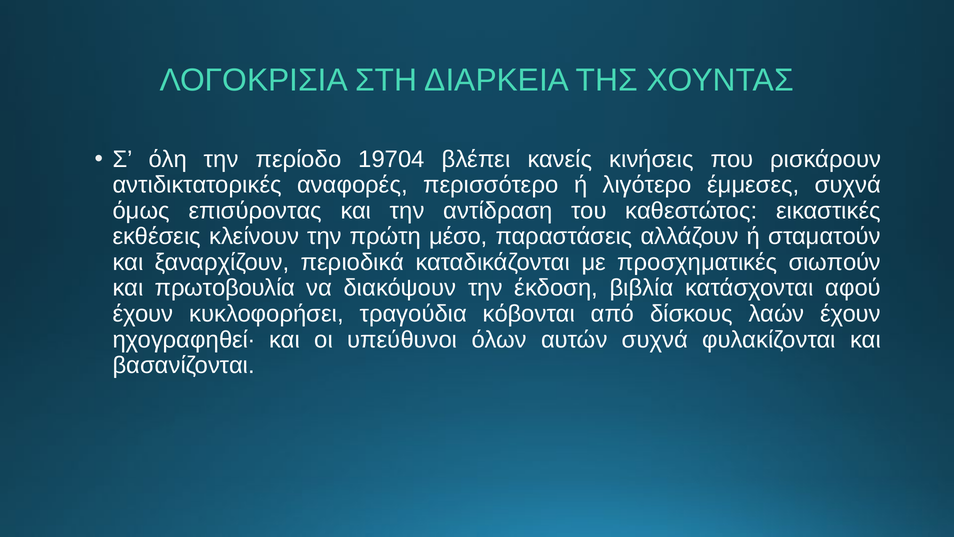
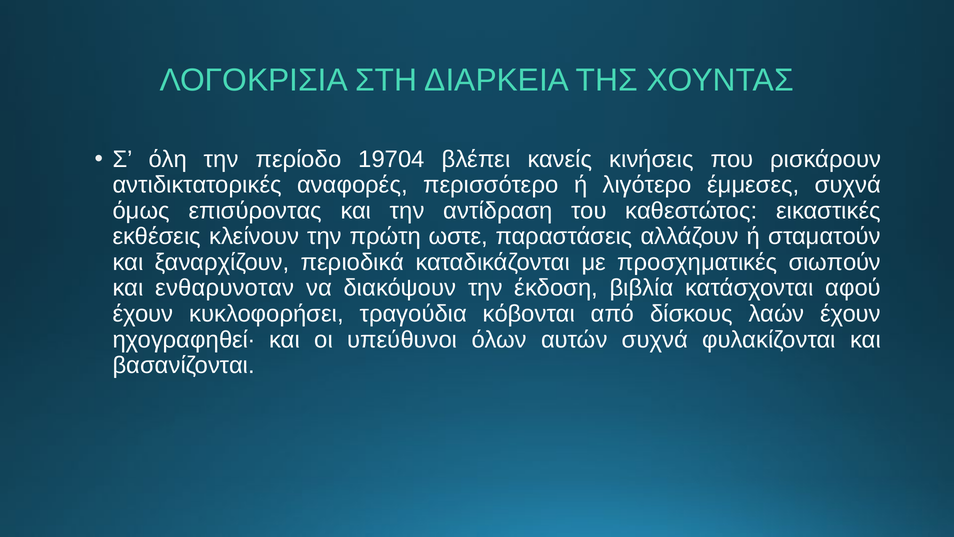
μέσο: μέσο -> ωστε
πρωτοβουλία: πρωτοβουλία -> ενθαρυνοταν
